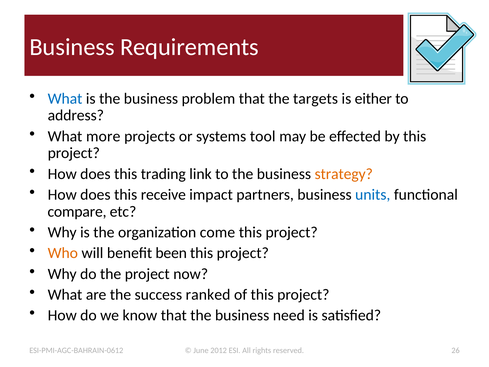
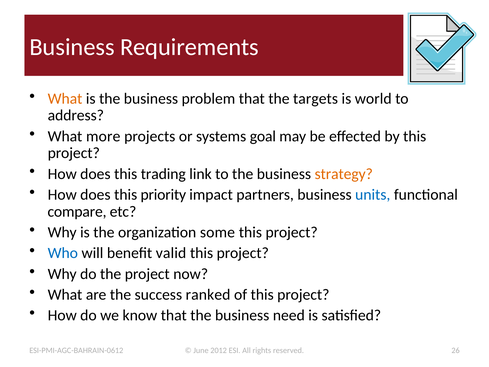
What at (65, 98) colour: blue -> orange
either: either -> world
tool: tool -> goal
receive: receive -> priority
come: come -> some
Who colour: orange -> blue
been: been -> valid
